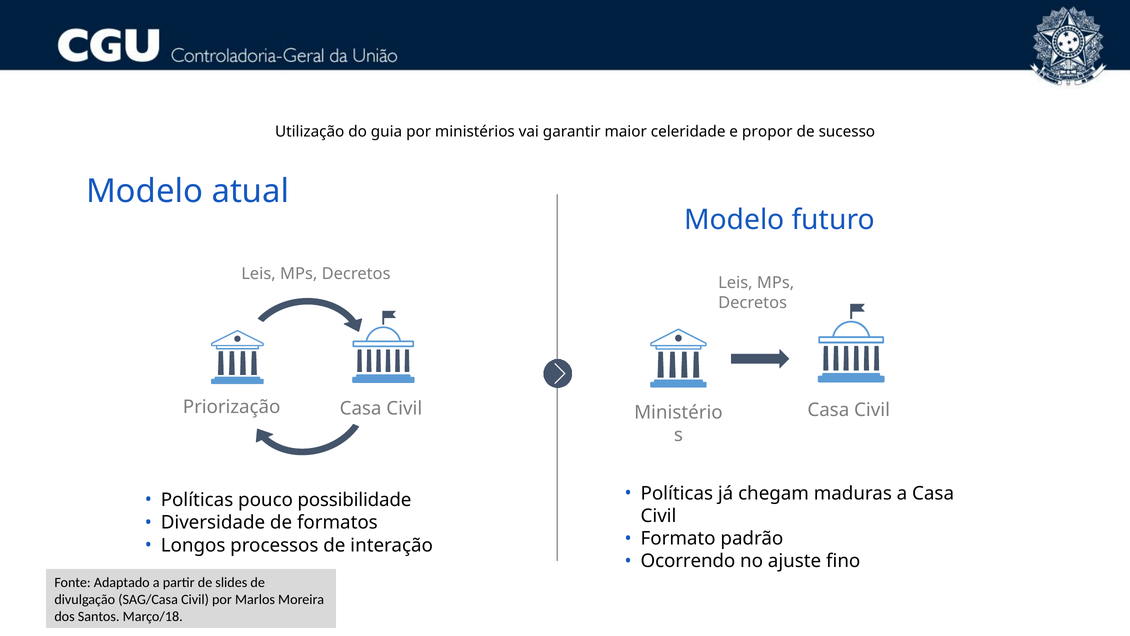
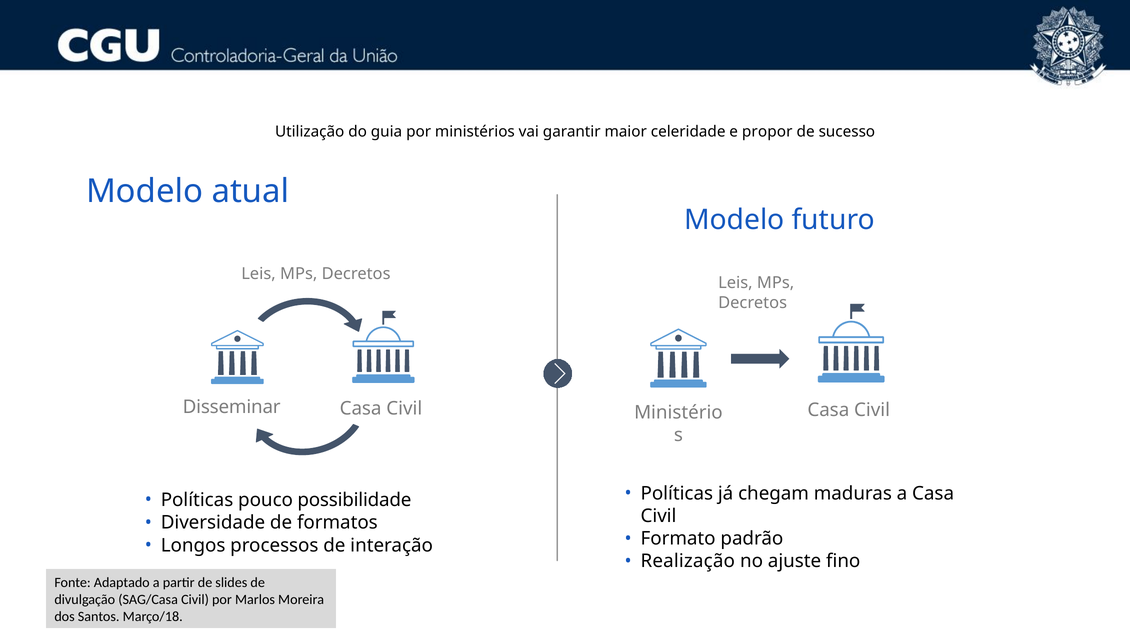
Priorização: Priorização -> Disseminar
Ocorrendo: Ocorrendo -> Realização
